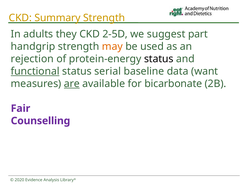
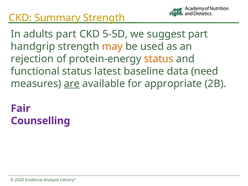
adults they: they -> part
2-5D: 2-5D -> 5-5D
status at (159, 59) colour: black -> orange
functional underline: present -> none
serial: serial -> latest
want: want -> need
bicarbonate: bicarbonate -> appropriate
